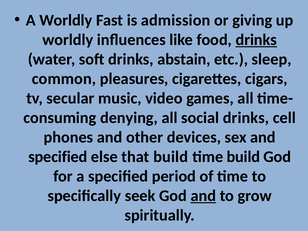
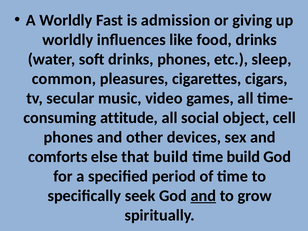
drinks at (256, 40) underline: present -> none
drinks abstain: abstain -> phones
denying: denying -> attitude
social drinks: drinks -> object
specified at (58, 157): specified -> comforts
